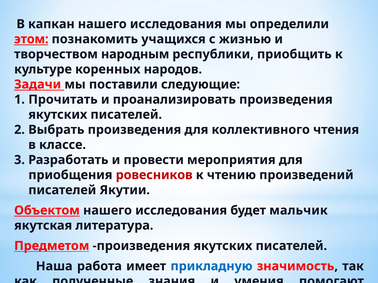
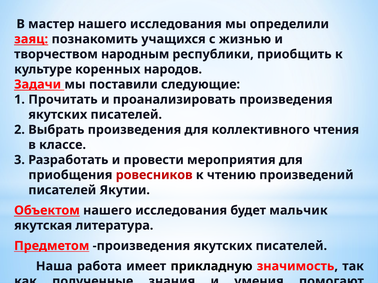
капкан: капкан -> мастер
этом: этом -> заяц
прикладную colour: blue -> black
